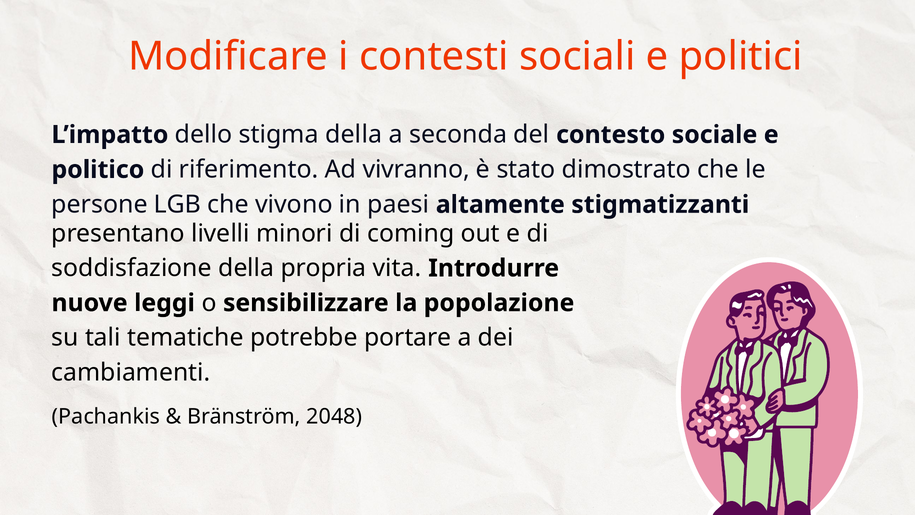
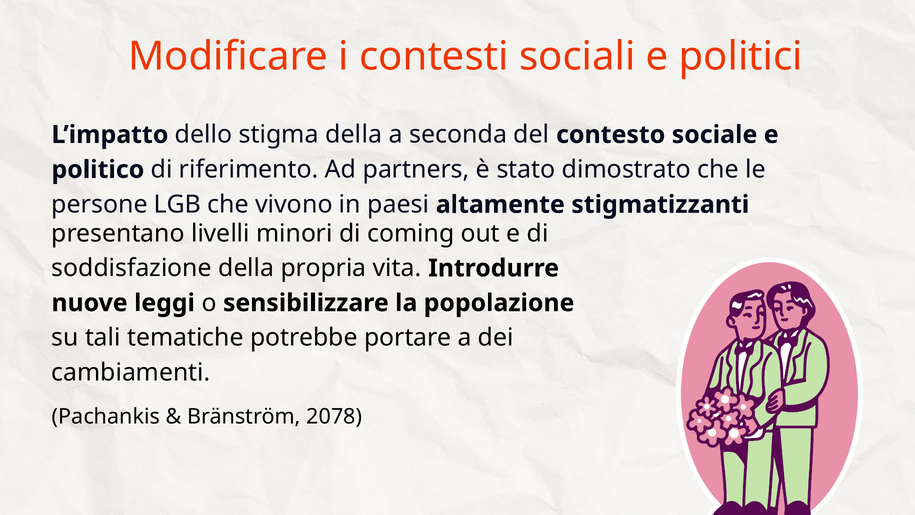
vivranno: vivranno -> partners
2048: 2048 -> 2078
